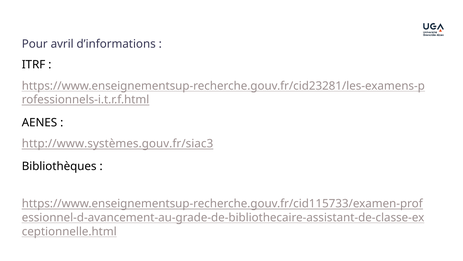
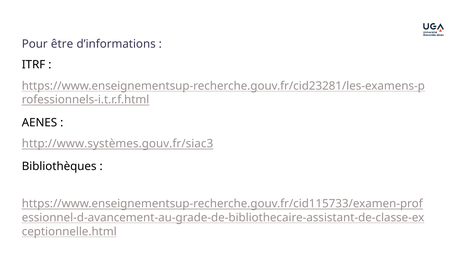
avril: avril -> être
